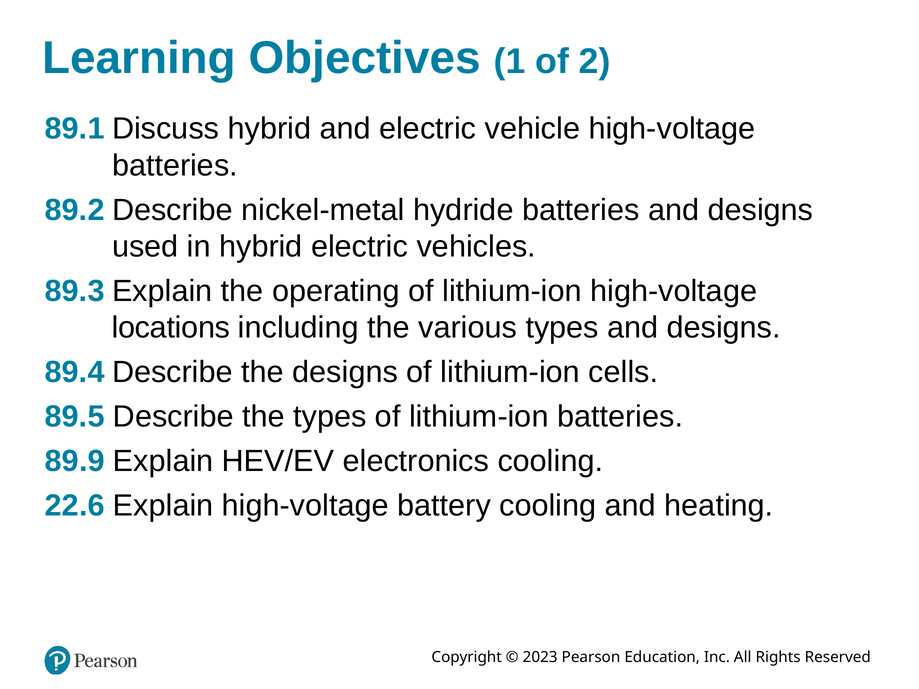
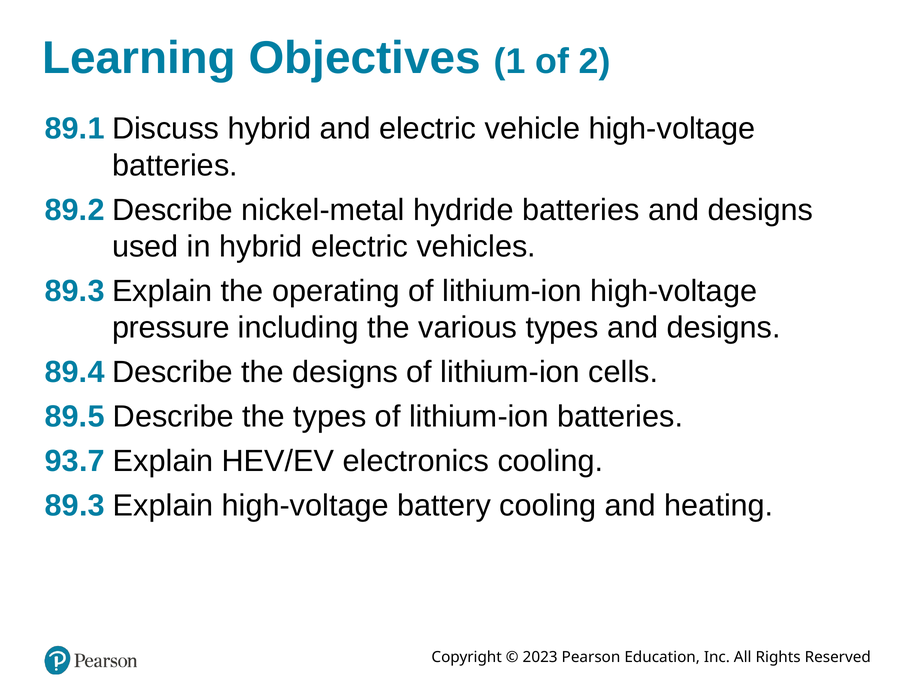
locations: locations -> pressure
89.9: 89.9 -> 93.7
22.6: 22.6 -> 89.3
